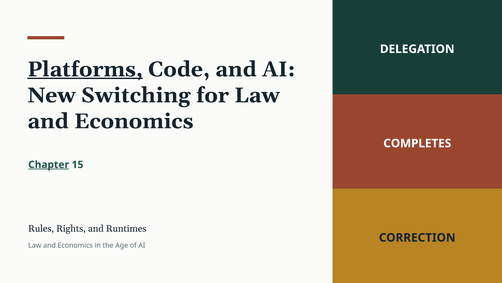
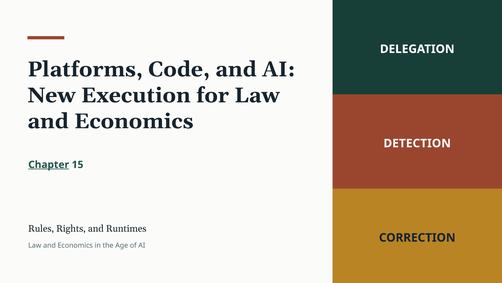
Platforms underline: present -> none
Switching: Switching -> Execution
COMPLETES: COMPLETES -> DETECTION
